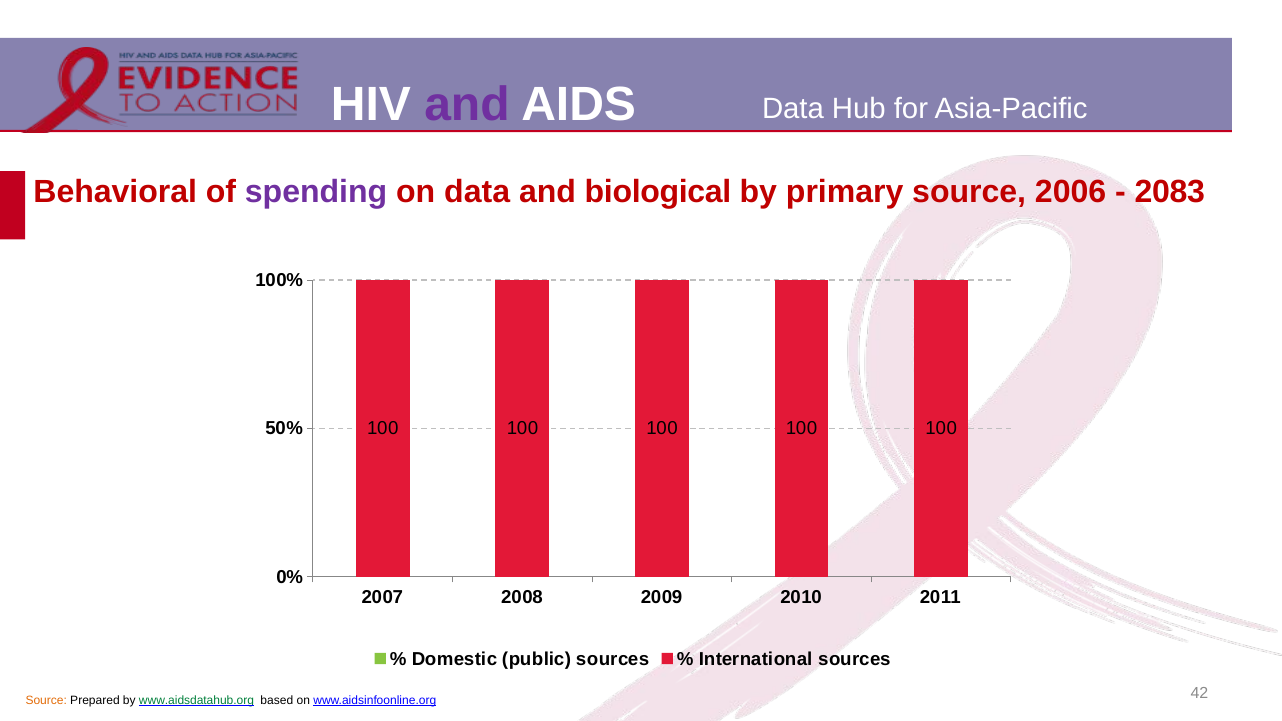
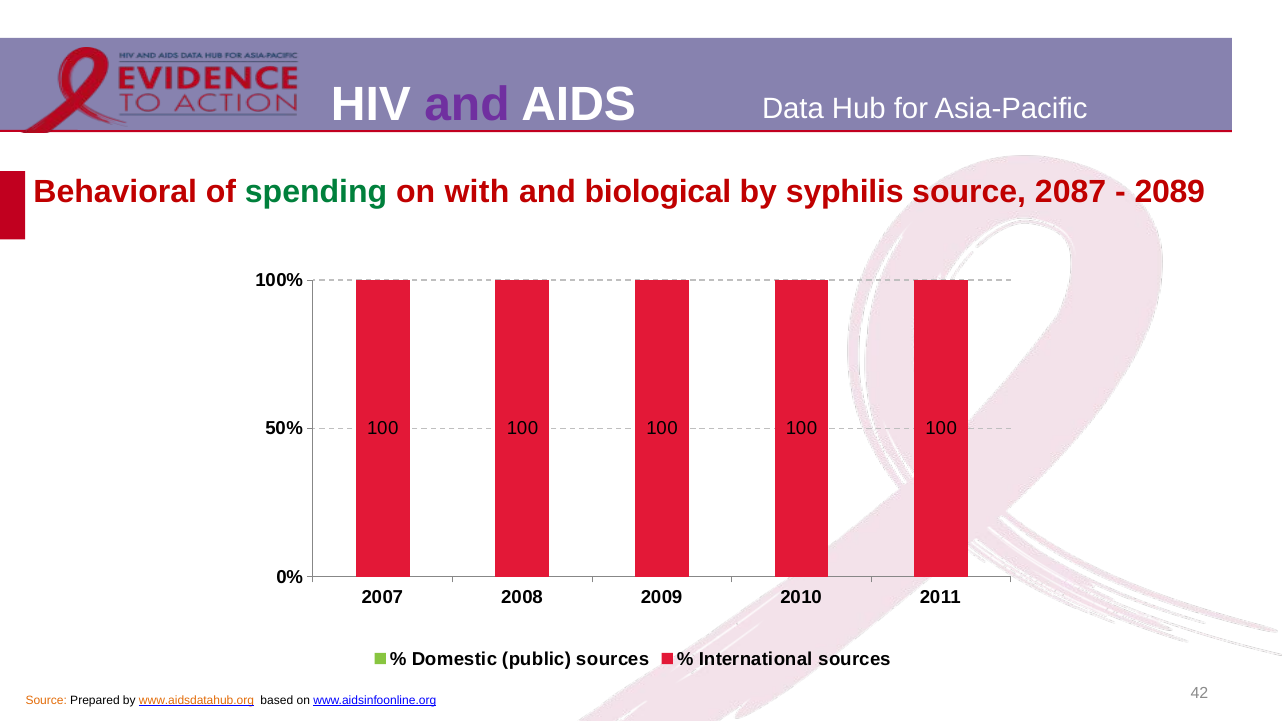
spending colour: purple -> green
on data: data -> with
primary: primary -> syphilis
2006: 2006 -> 2087
2083: 2083 -> 2089
www.aidsdatahub.org colour: green -> orange
